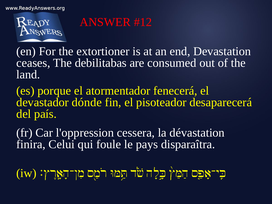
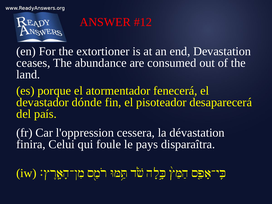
debilitabas: debilitabas -> abundance
